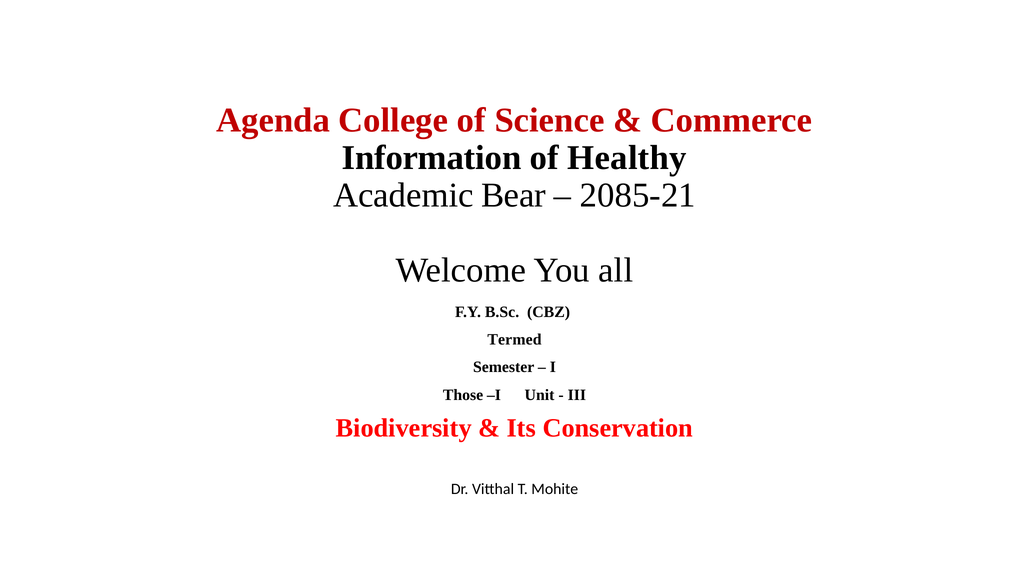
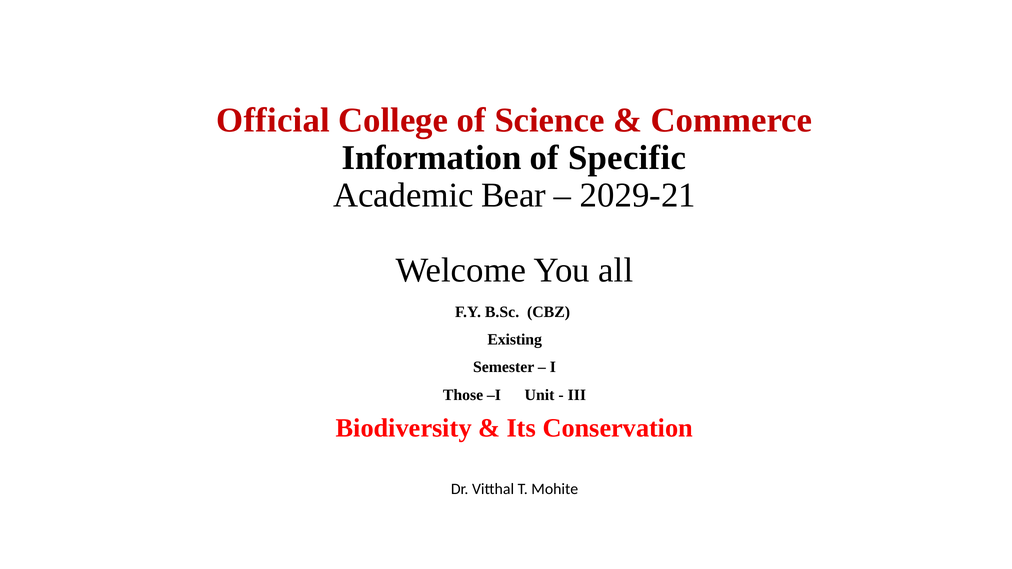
Agenda: Agenda -> Official
Healthy: Healthy -> Specific
2085-21: 2085-21 -> 2029-21
Termed: Termed -> Existing
